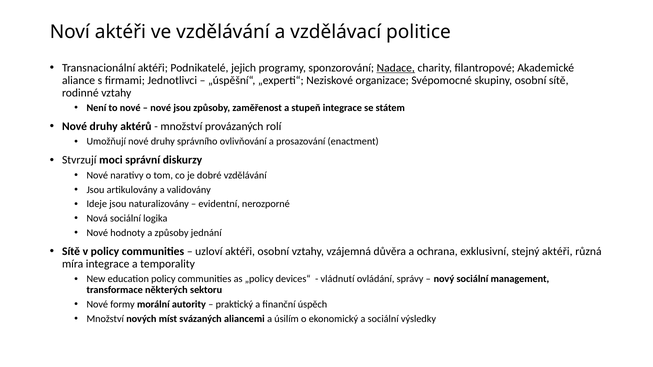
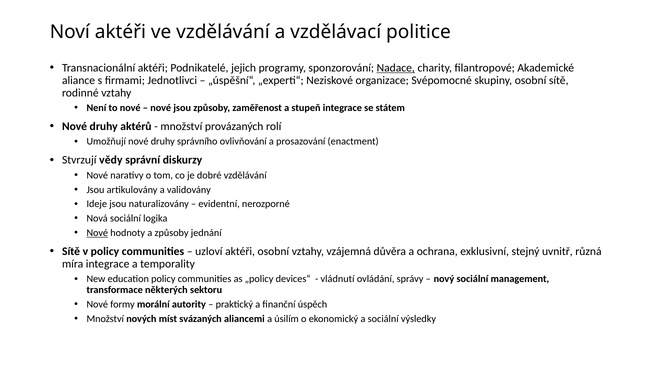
moci: moci -> vědy
Nové at (97, 233) underline: none -> present
stejný aktéři: aktéři -> uvnitř
